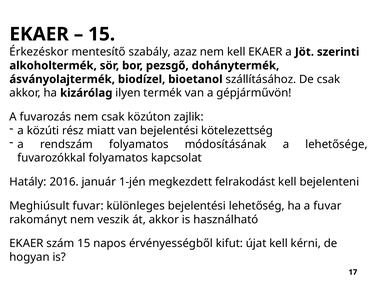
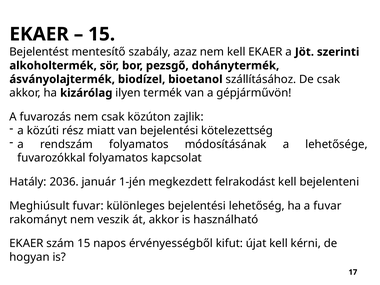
Érkezéskor: Érkezéskor -> Bejelentést
2016: 2016 -> 2036
